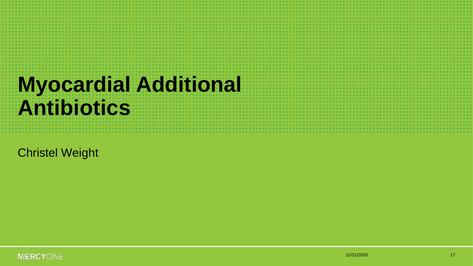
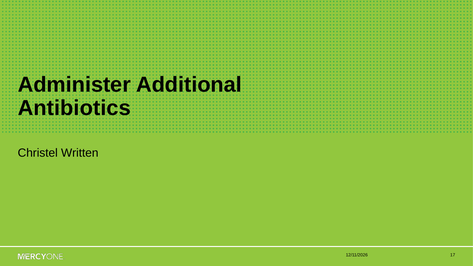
Myocardial: Myocardial -> Administer
Weight: Weight -> Written
